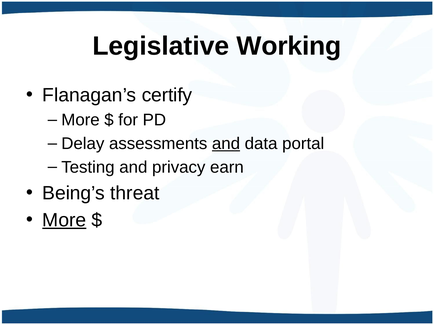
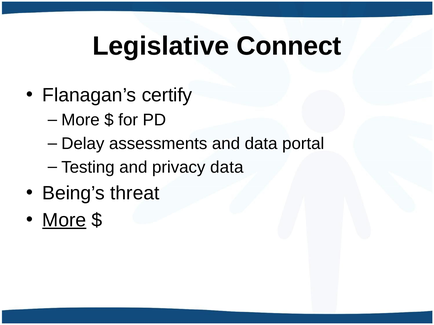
Working: Working -> Connect
and at (226, 144) underline: present -> none
privacy earn: earn -> data
